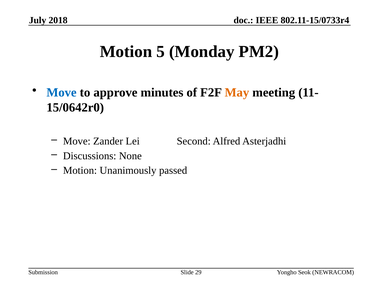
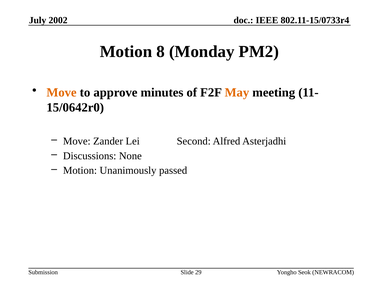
2018: 2018 -> 2002
5: 5 -> 8
Move at (62, 92) colour: blue -> orange
